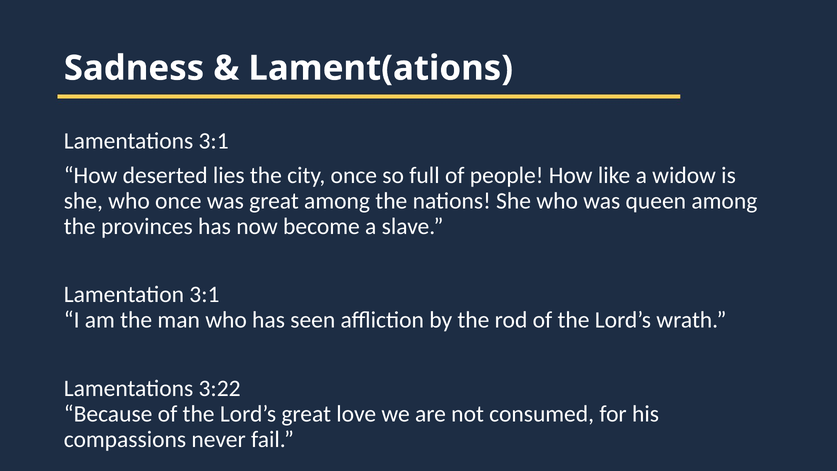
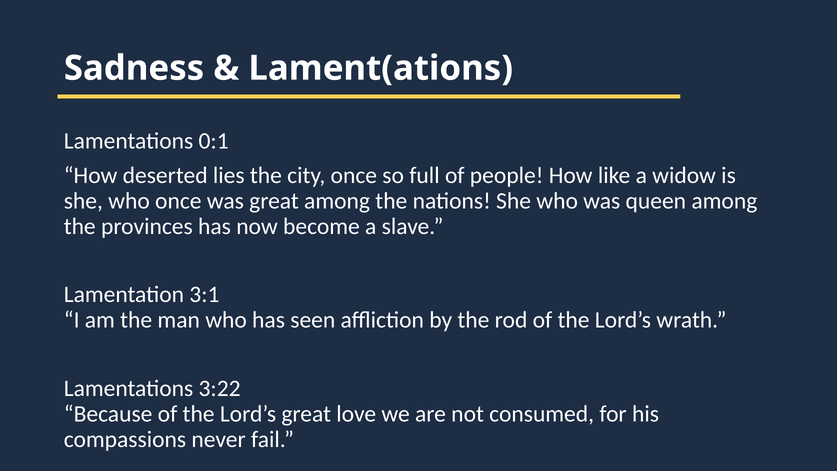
Lamentations 3:1: 3:1 -> 0:1
